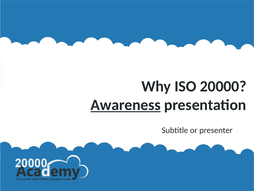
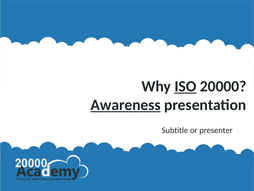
ISO underline: none -> present
